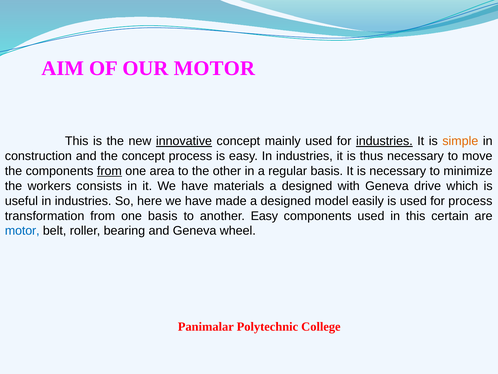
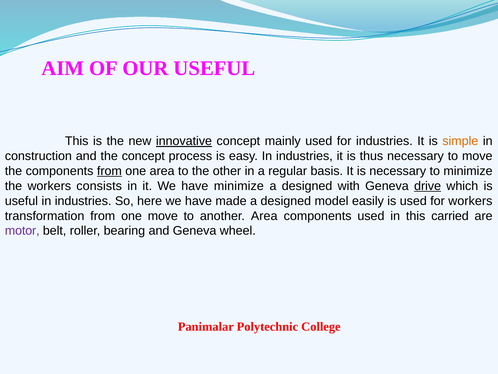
OUR MOTOR: MOTOR -> USEFUL
industries at (384, 141) underline: present -> none
have materials: materials -> minimize
drive underline: none -> present
for process: process -> workers
one basis: basis -> move
another Easy: Easy -> Area
certain: certain -> carried
motor at (22, 231) colour: blue -> purple
